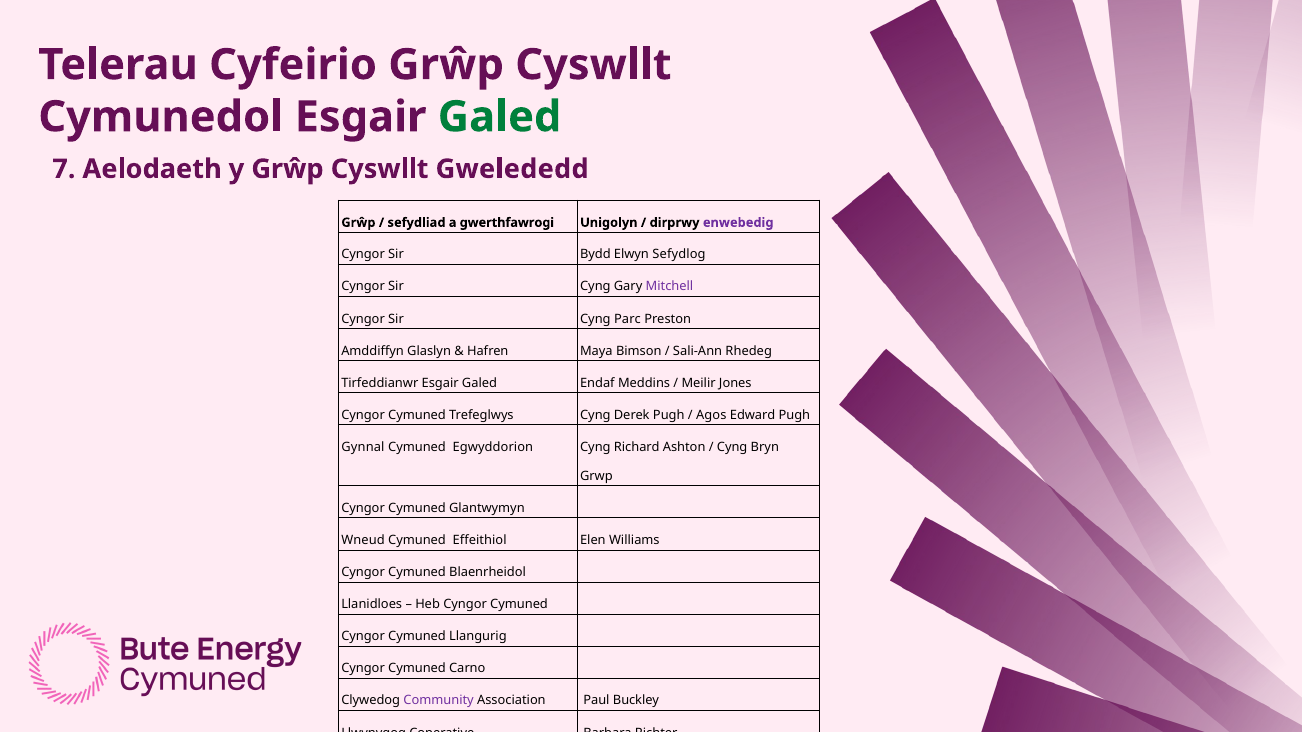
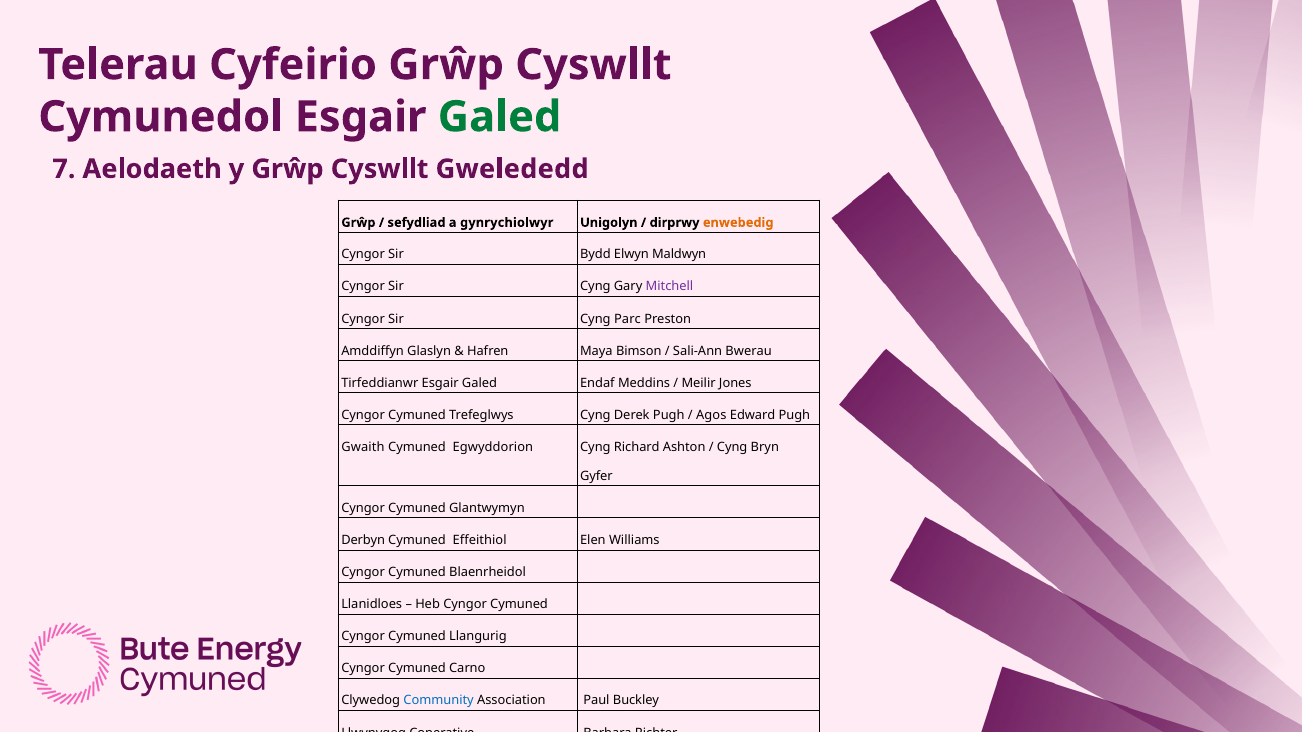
gwerthfawrogi: gwerthfawrogi -> gynrychiolwyr
enwebedig colour: purple -> orange
Elwyn Sefydlog: Sefydlog -> Maldwyn
Rhedeg: Rhedeg -> Bwerau
Gynnal: Gynnal -> Gwaith
Grwp: Grwp -> Gyfer
Wneud: Wneud -> Derbyn
Community colour: purple -> blue
